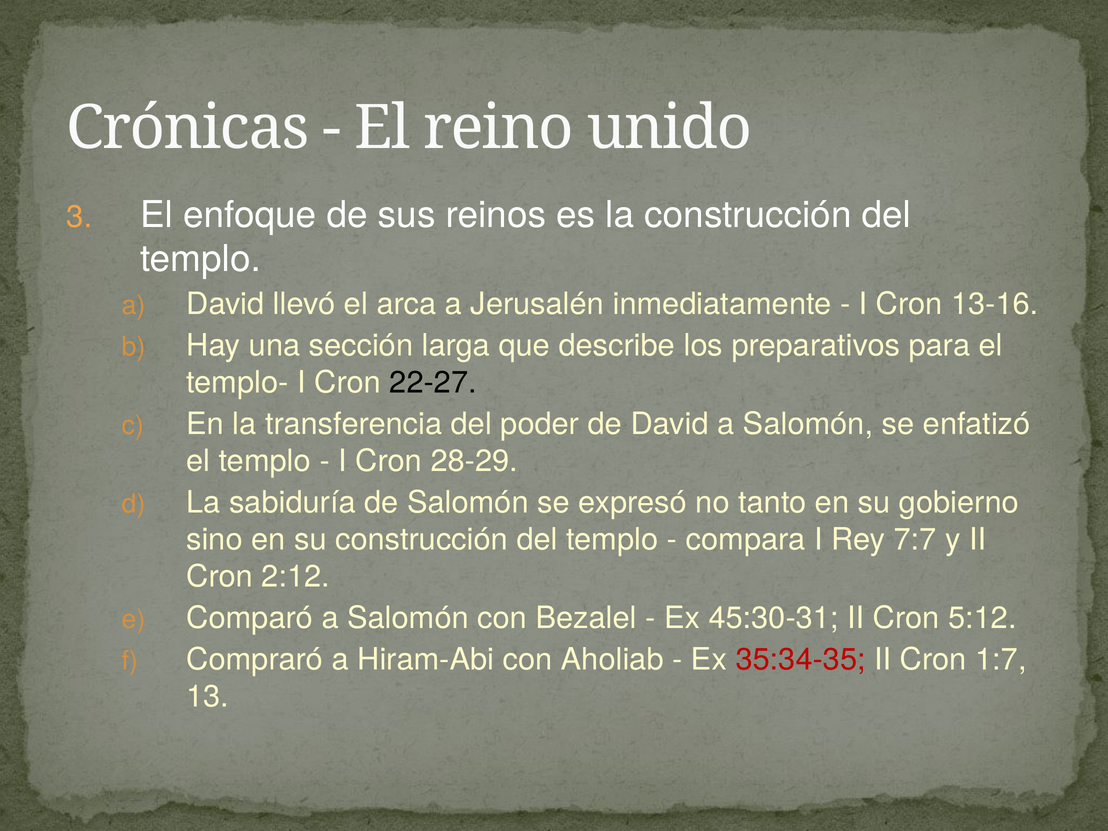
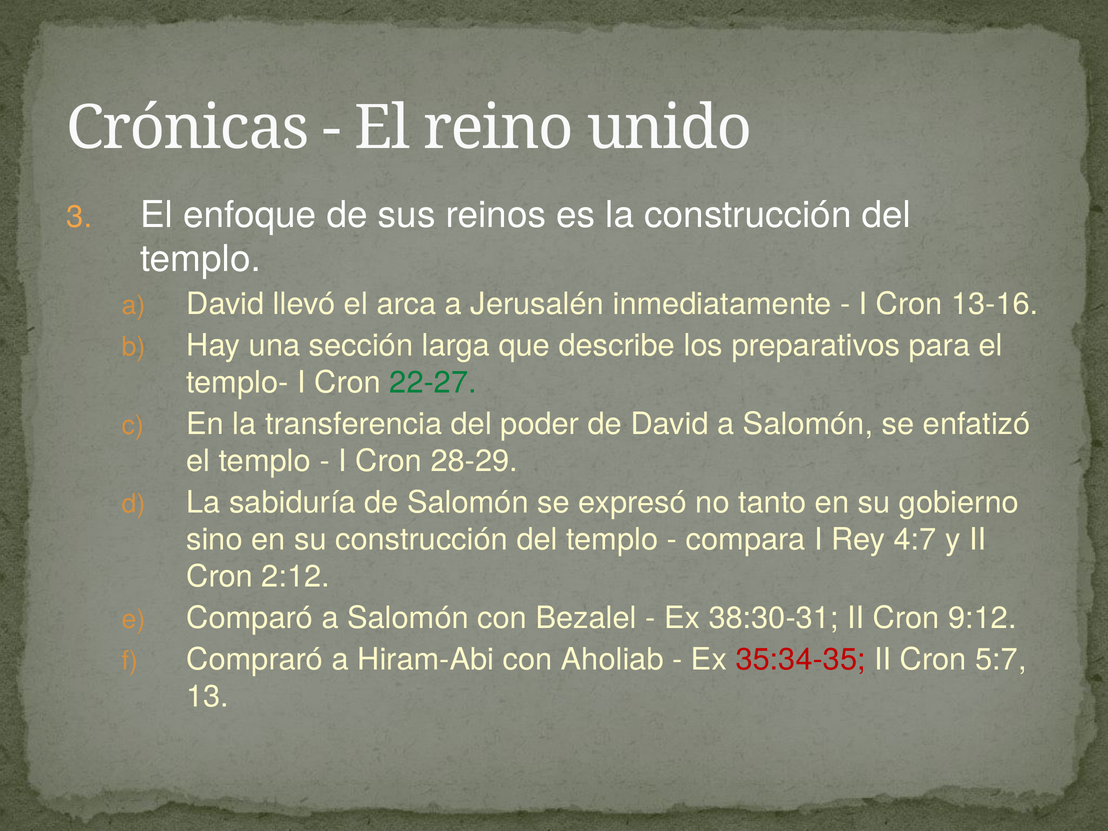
22-27 colour: black -> green
7:7: 7:7 -> 4:7
45:30-31: 45:30-31 -> 38:30-31
5:12: 5:12 -> 9:12
1:7: 1:7 -> 5:7
